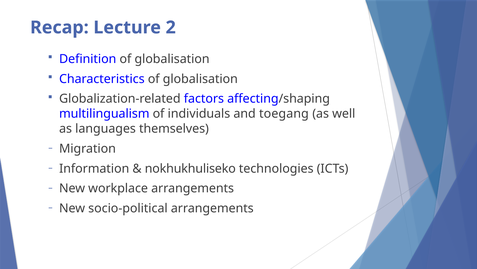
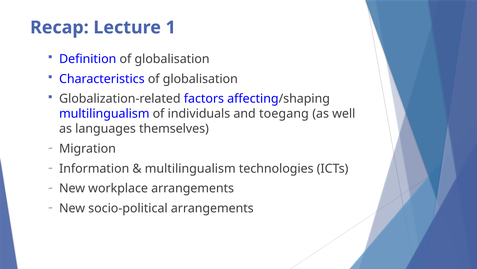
2: 2 -> 1
nokhukhuliseko at (190, 168): nokhukhuliseko -> multilingualism
